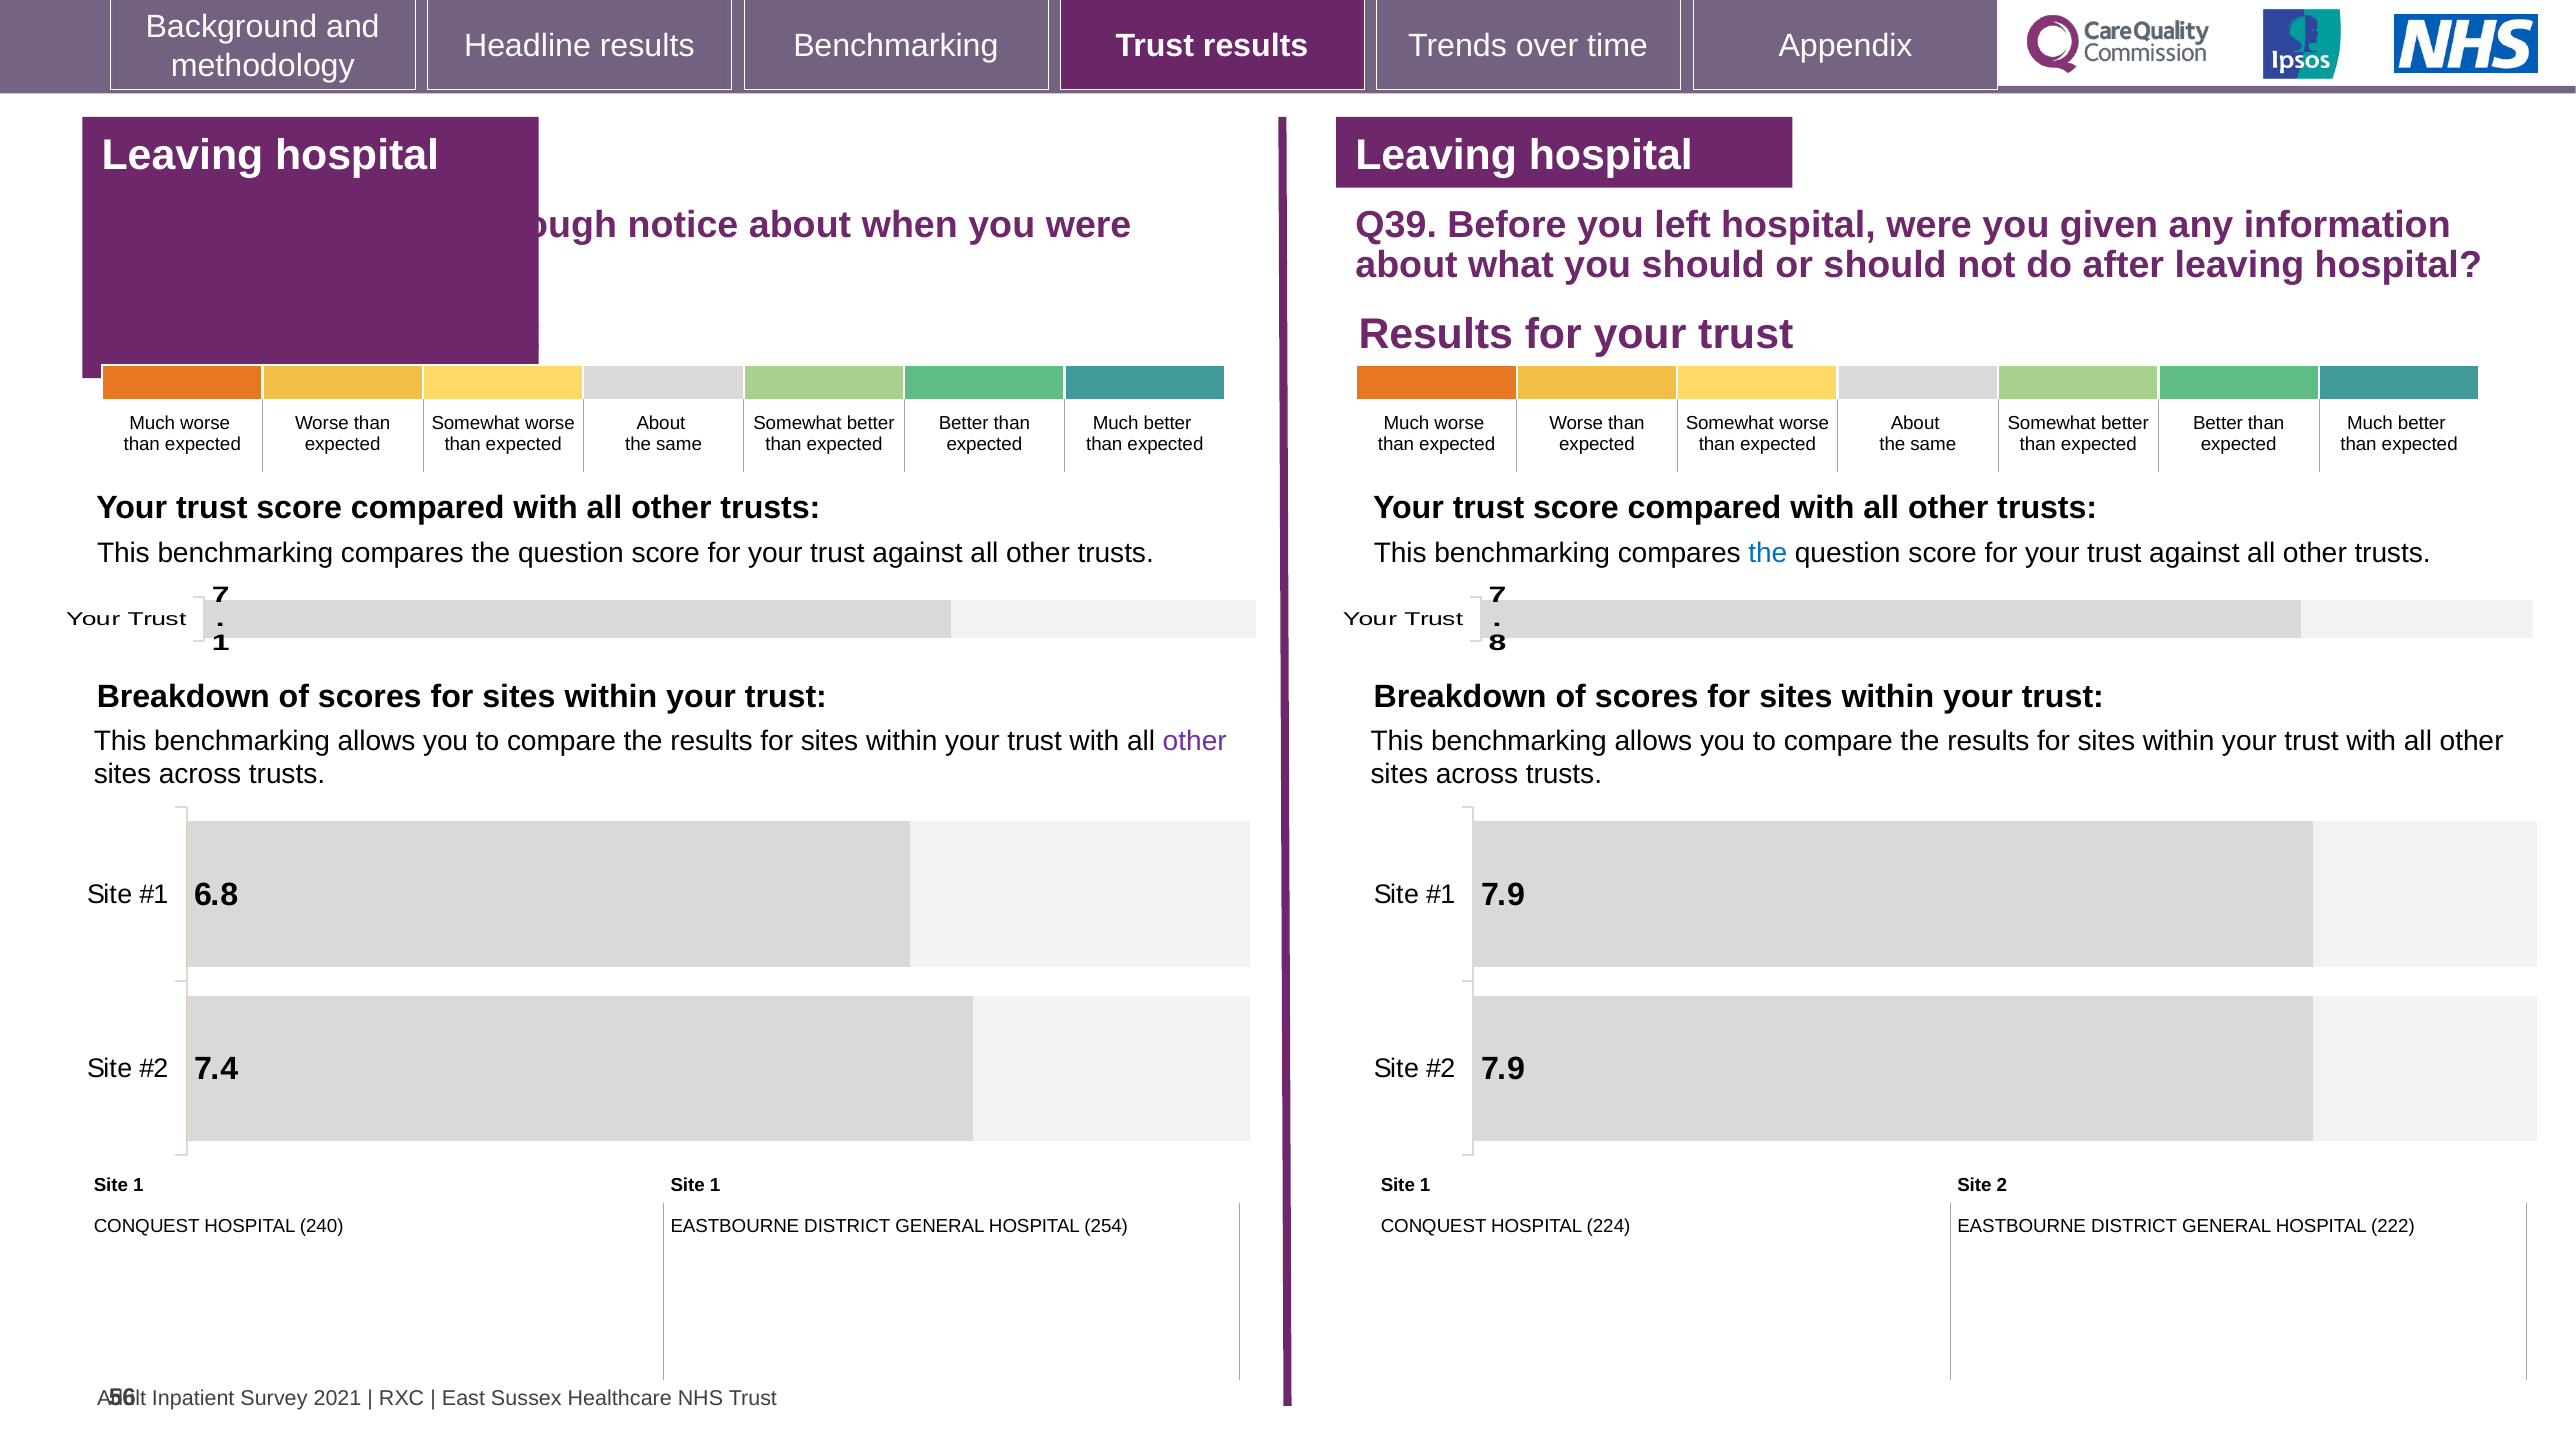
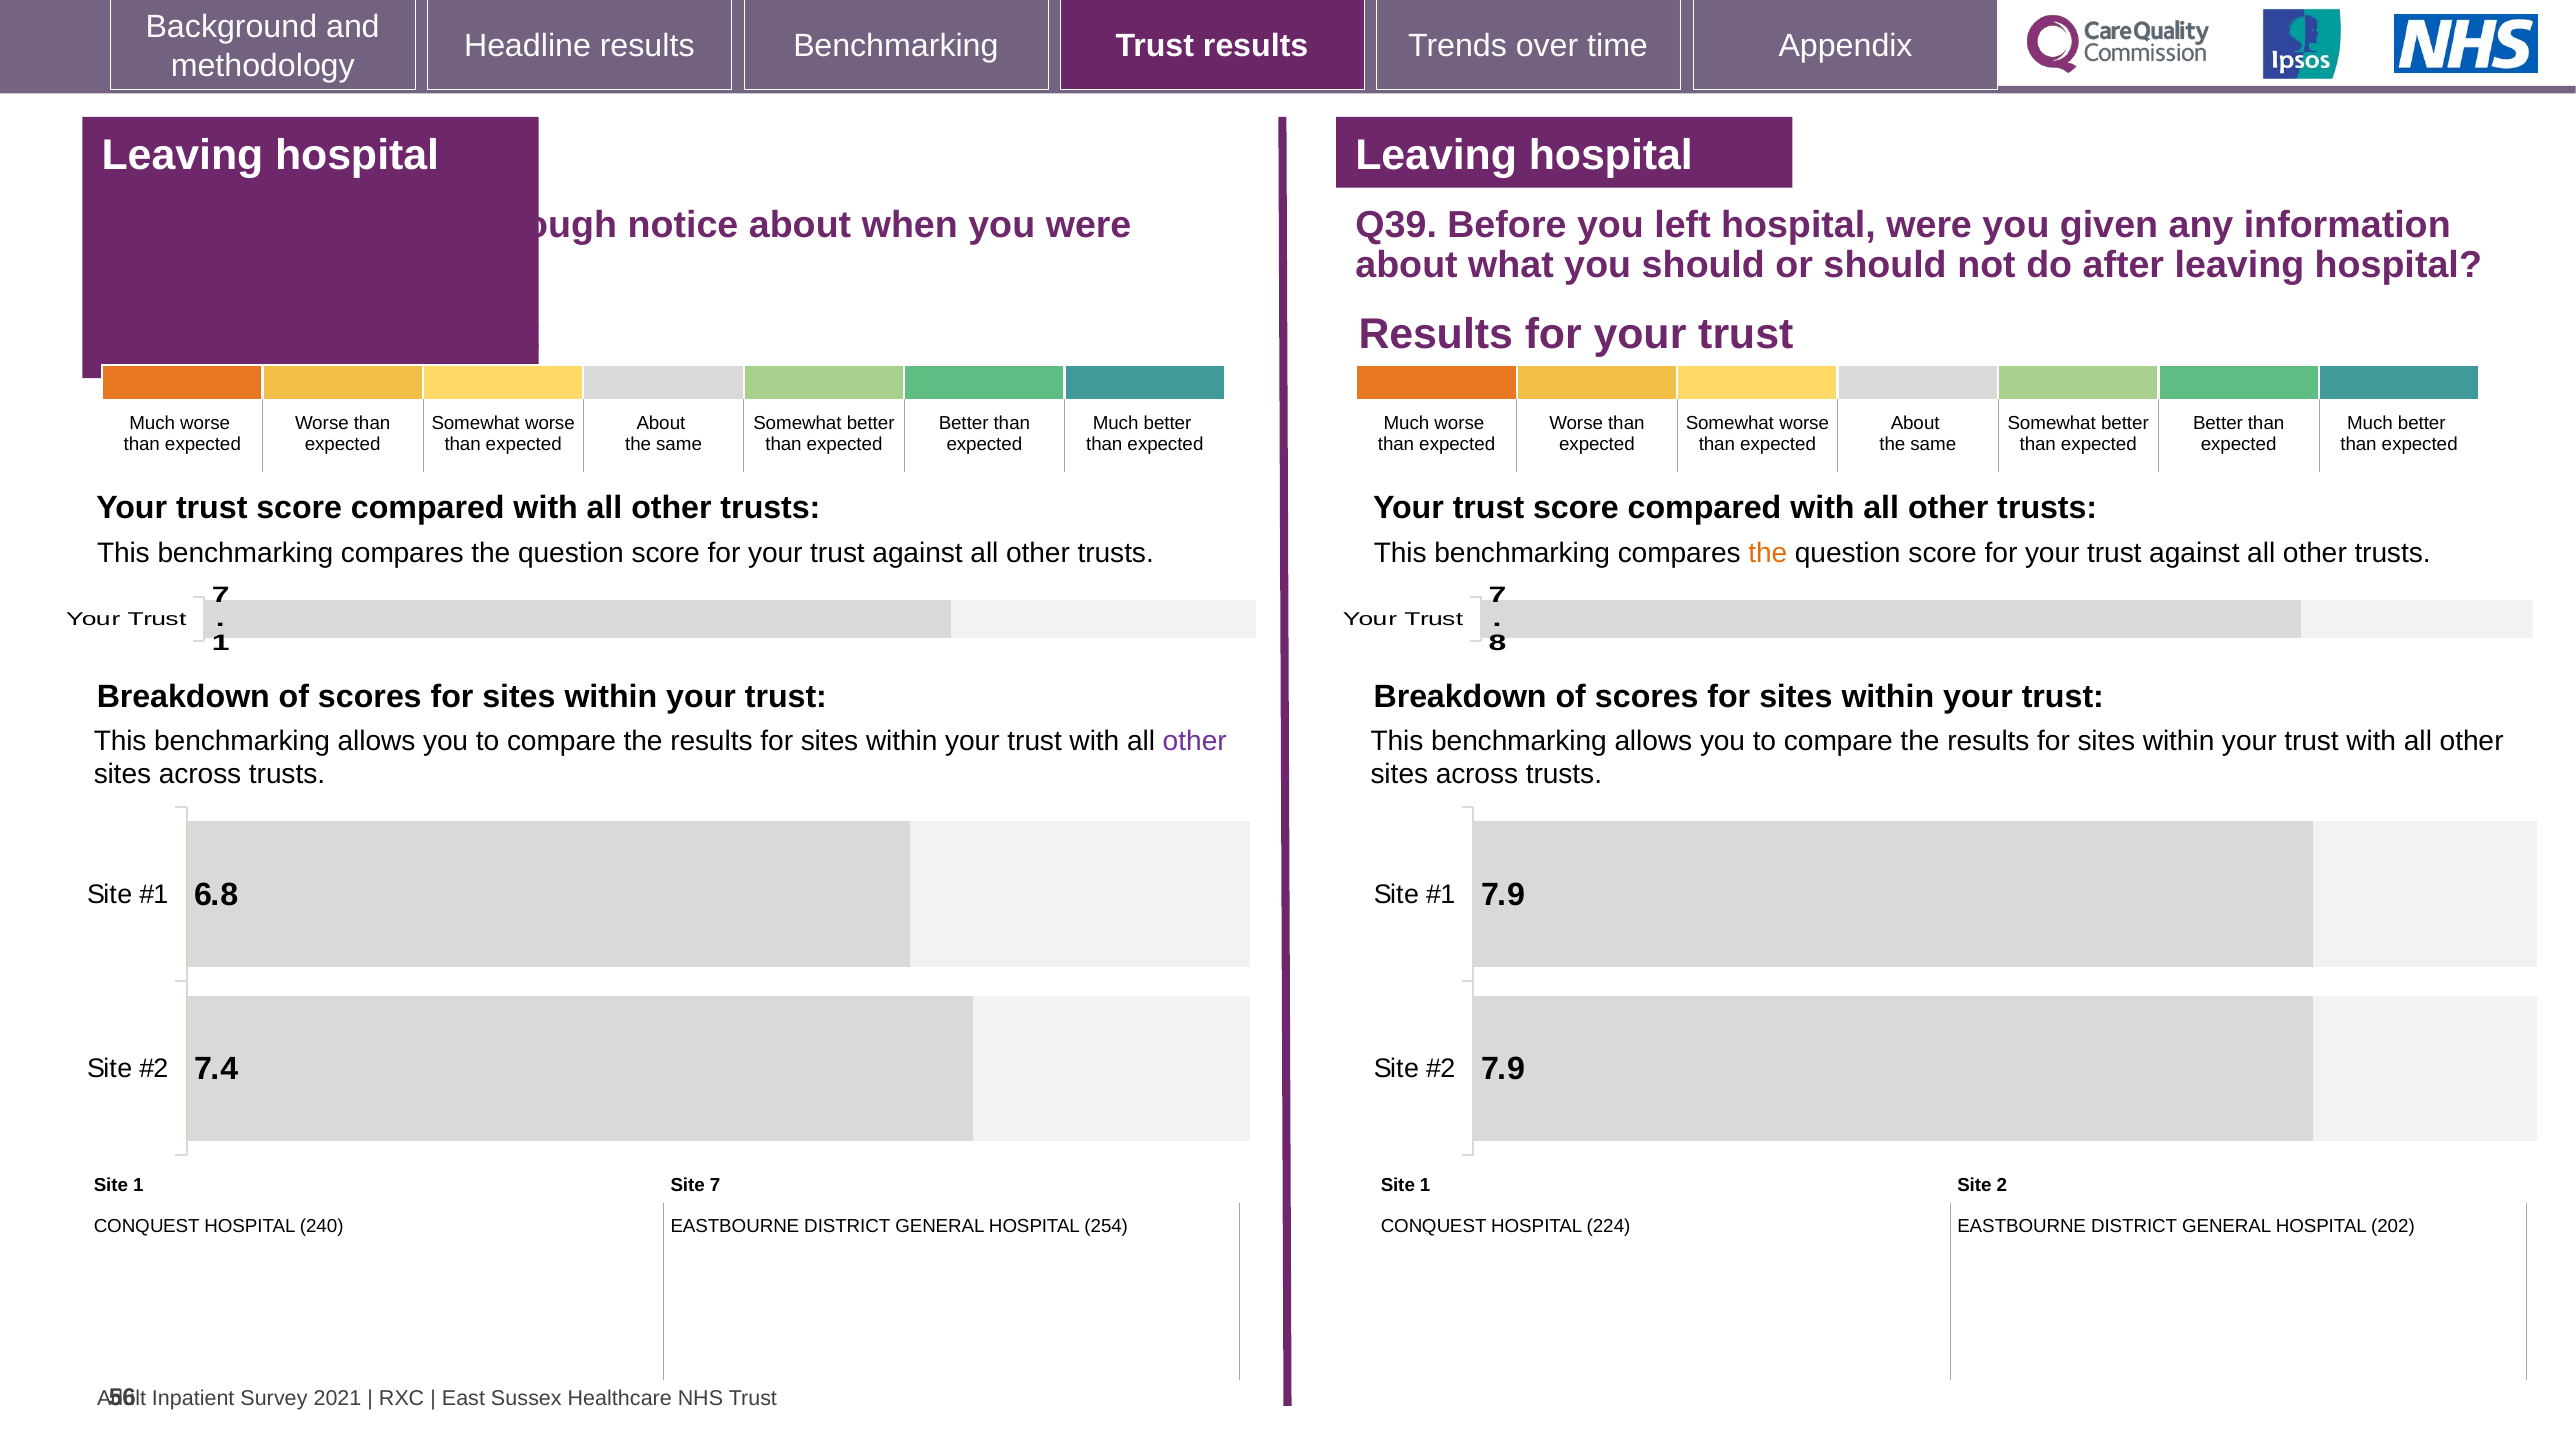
the at (1768, 553) colour: blue -> orange
1 Site 1: 1 -> 7
222: 222 -> 202
